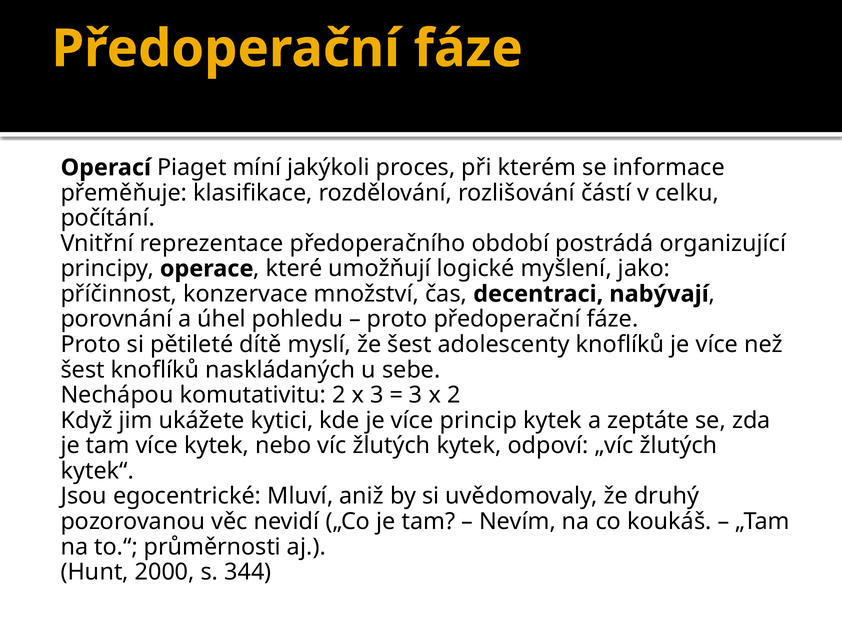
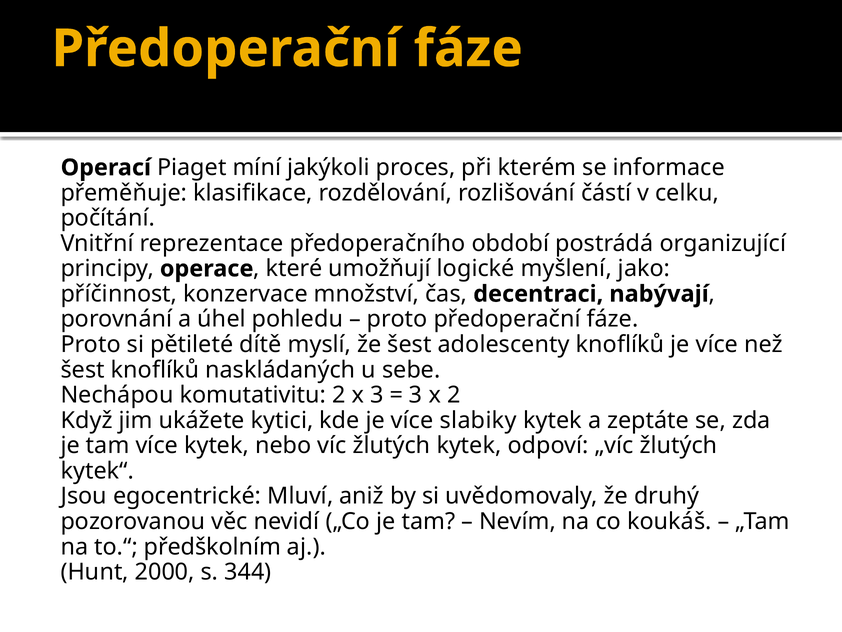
princip: princip -> slabiky
průměrnosti: průměrnosti -> předškolním
